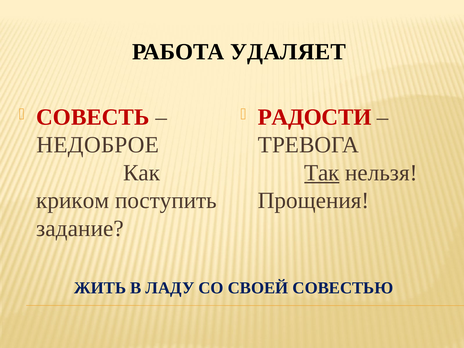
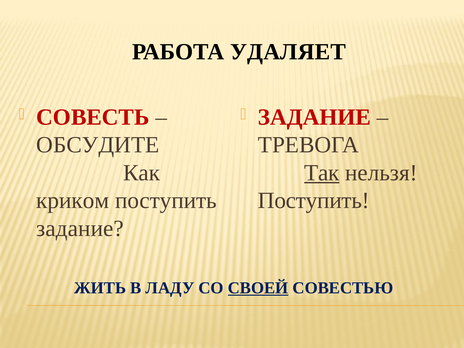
РАДОСТИ at (315, 117): РАДОСТИ -> ЗАДАНИЕ
НЕДОБРОЕ: НЕДОБРОЕ -> ОБСУДИТЕ
Прощения at (314, 201): Прощения -> Поступить
СВОЕЙ underline: none -> present
